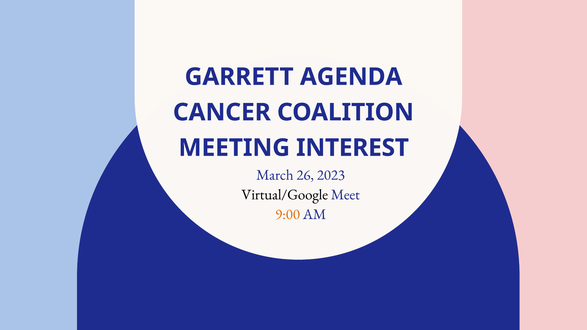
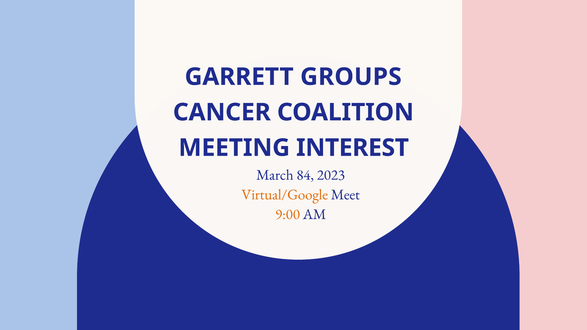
AGENDA: AGENDA -> GROUPS
26: 26 -> 84
Virtual/Google colour: black -> orange
